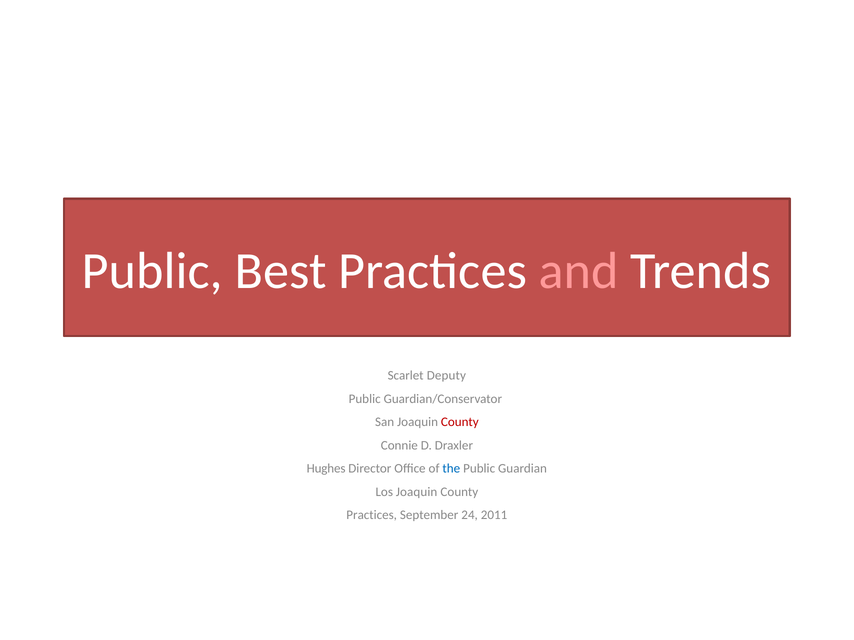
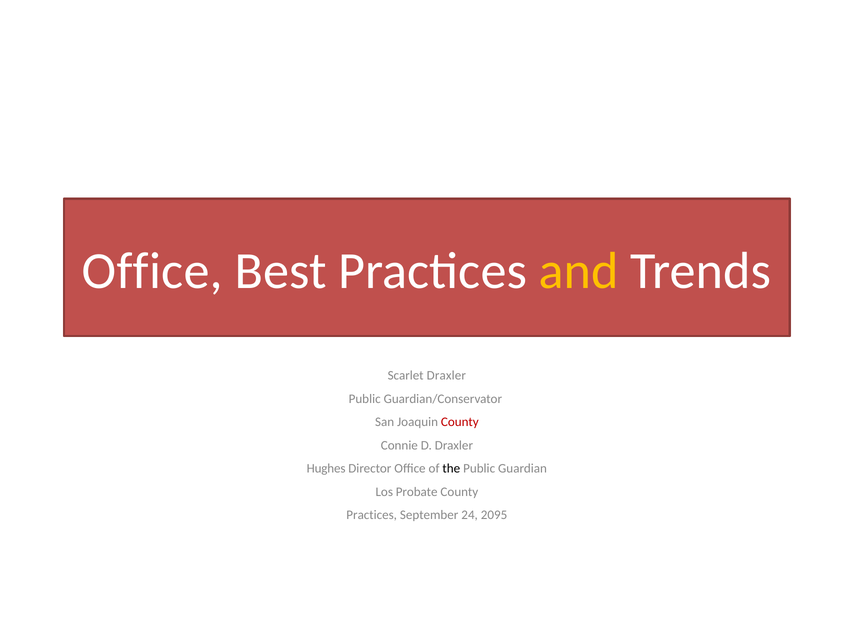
Public at (152, 271): Public -> Office
and colour: pink -> yellow
Scarlet Deputy: Deputy -> Draxler
the colour: blue -> black
Los Joaquin: Joaquin -> Probate
2011: 2011 -> 2095
